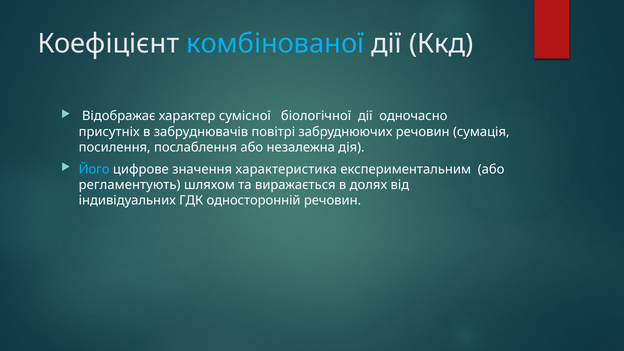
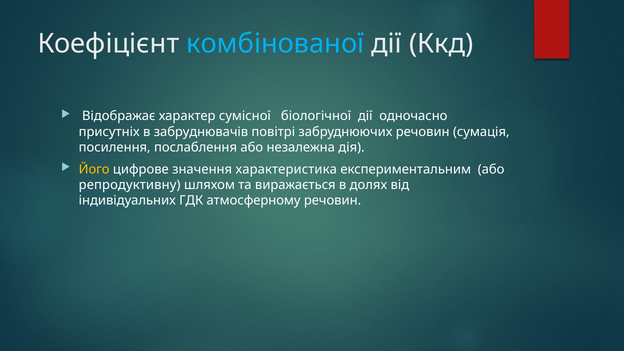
Його colour: light blue -> yellow
регламентують: регламентують -> репродуктивну
односторонній: односторонній -> атмосферному
